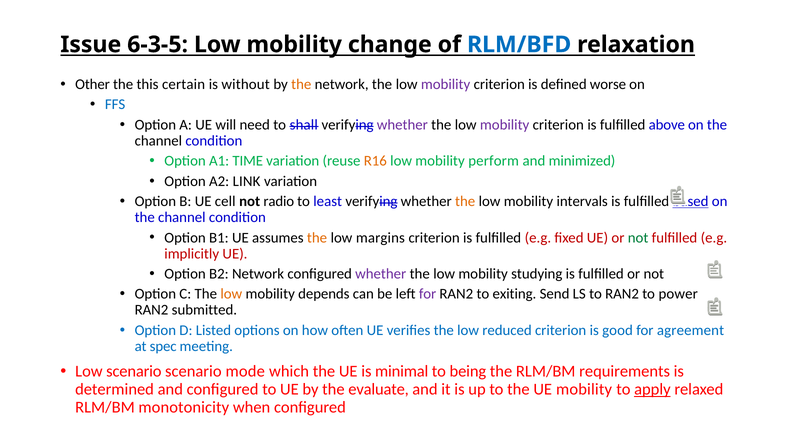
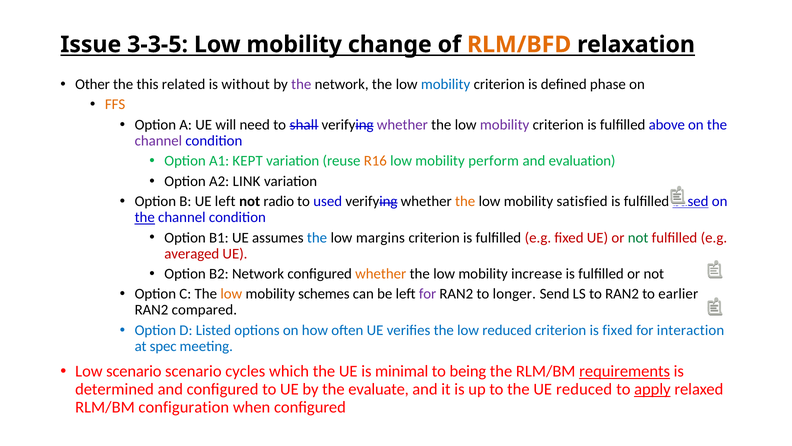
6-3-5: 6-3-5 -> 3-3-5
RLM/BFD colour: blue -> orange
certain: certain -> related
the at (301, 84) colour: orange -> purple
mobility at (446, 84) colour: purple -> blue
worse: worse -> phase
FFS colour: blue -> orange
channel at (158, 141) colour: black -> purple
TIME: TIME -> KEPT
minimized: minimized -> evaluation
UE cell: cell -> left
least: least -> used
intervals: intervals -> satisfied
the at (145, 217) underline: none -> present
the at (317, 237) colour: orange -> blue
implicitly: implicitly -> averaged
whether at (381, 274) colour: purple -> orange
studying: studying -> increase
depends: depends -> schemes
exiting: exiting -> longer
power: power -> earlier
submitted: submitted -> compared
is good: good -> fixed
agreement: agreement -> interaction
mode: mode -> cycles
requirements underline: none -> present
UE mobility: mobility -> reduced
monotonicity: monotonicity -> configuration
